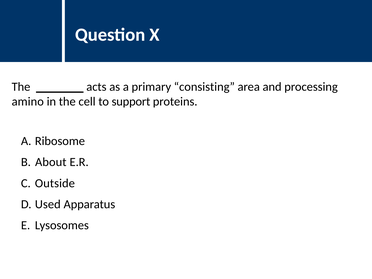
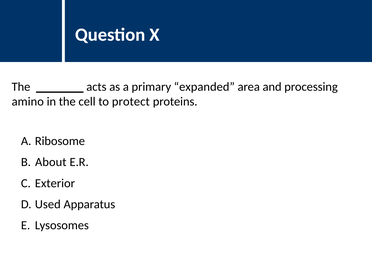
consisting: consisting -> expanded
support: support -> protect
Outside: Outside -> Exterior
